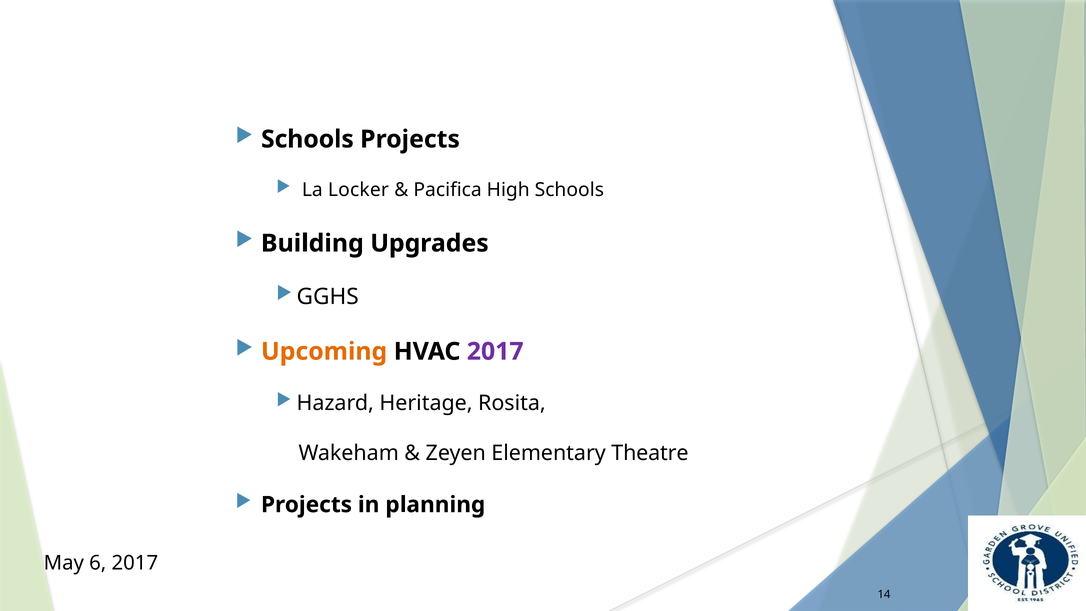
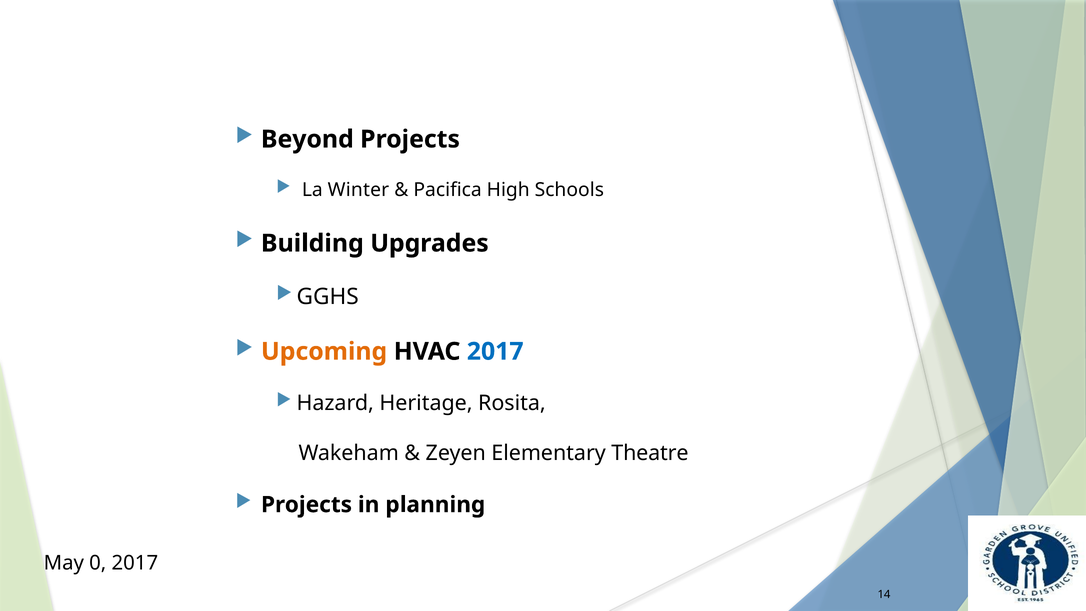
Schools at (307, 139): Schools -> Beyond
Locker: Locker -> Winter
2017 at (495, 351) colour: purple -> blue
6: 6 -> 0
